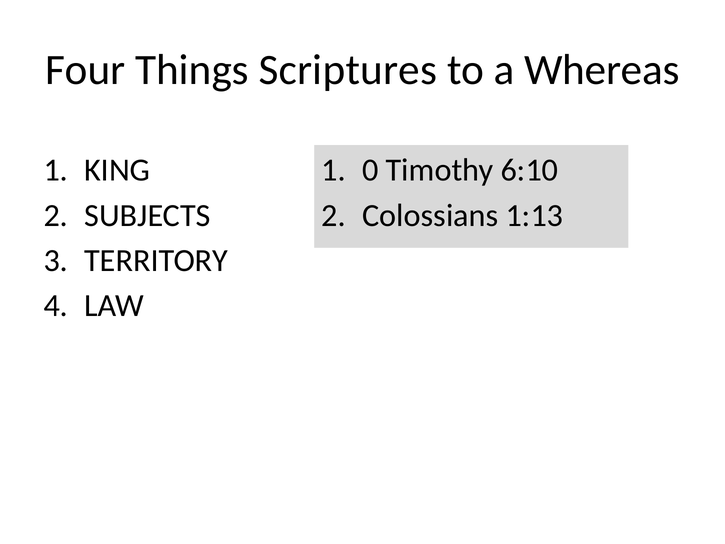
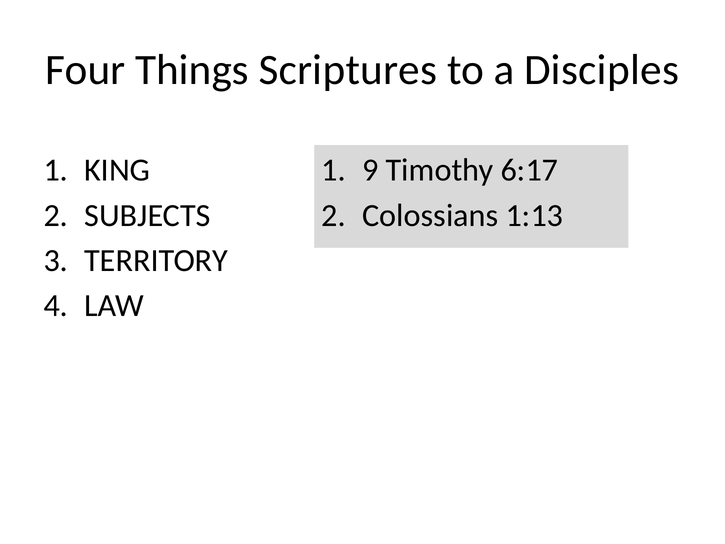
Whereas: Whereas -> Disciples
0: 0 -> 9
6:10: 6:10 -> 6:17
